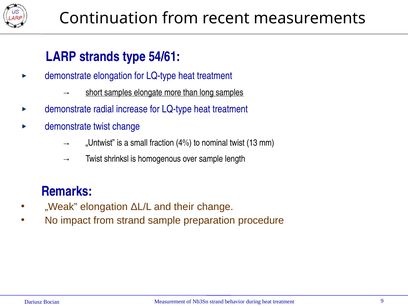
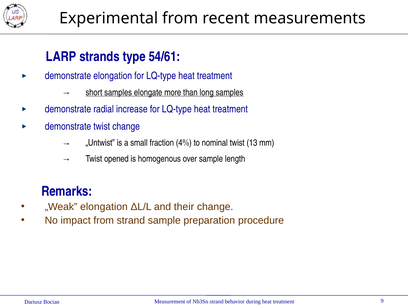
Continuation: Continuation -> Experimental
shrinksl: shrinksl -> opened
